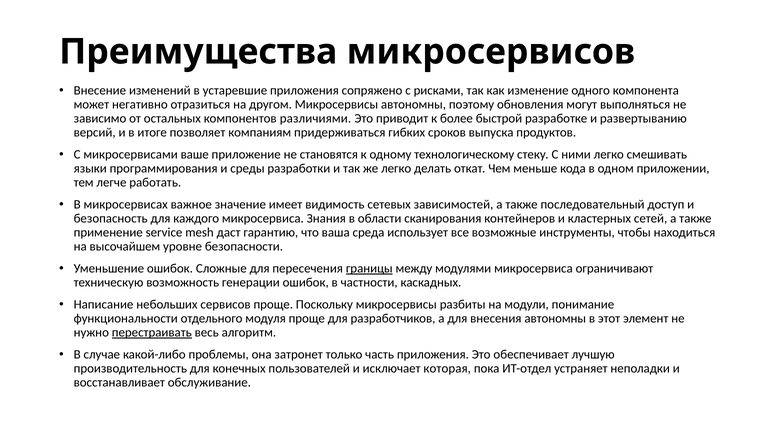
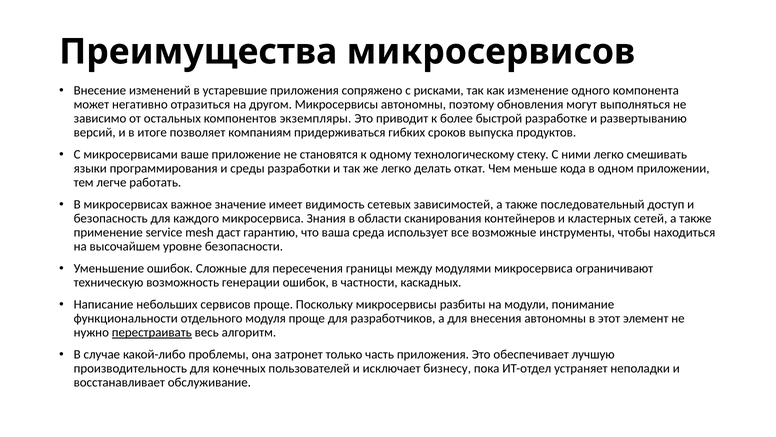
различиями: различиями -> экземпляры
границы underline: present -> none
которая: которая -> бизнесу
